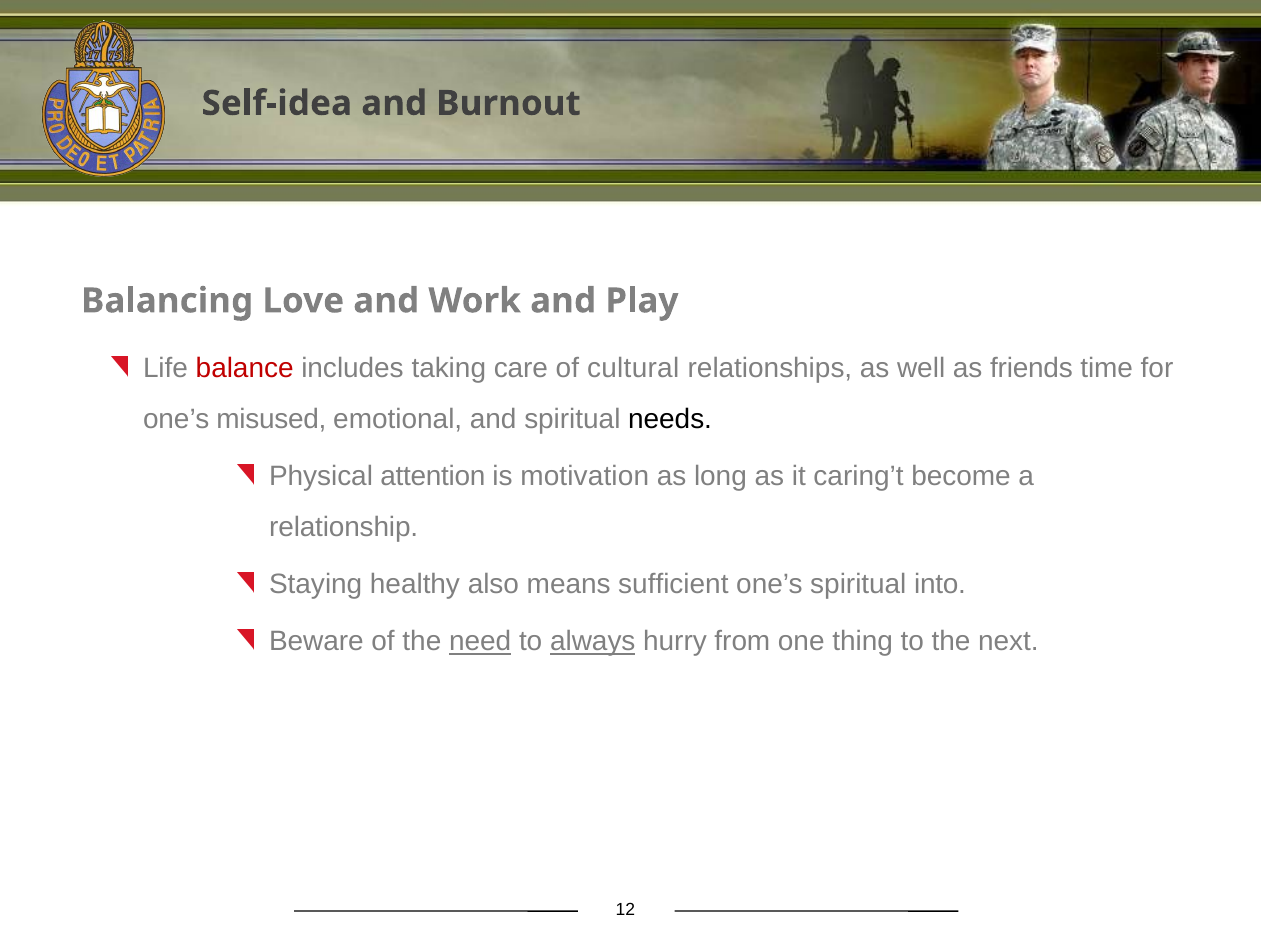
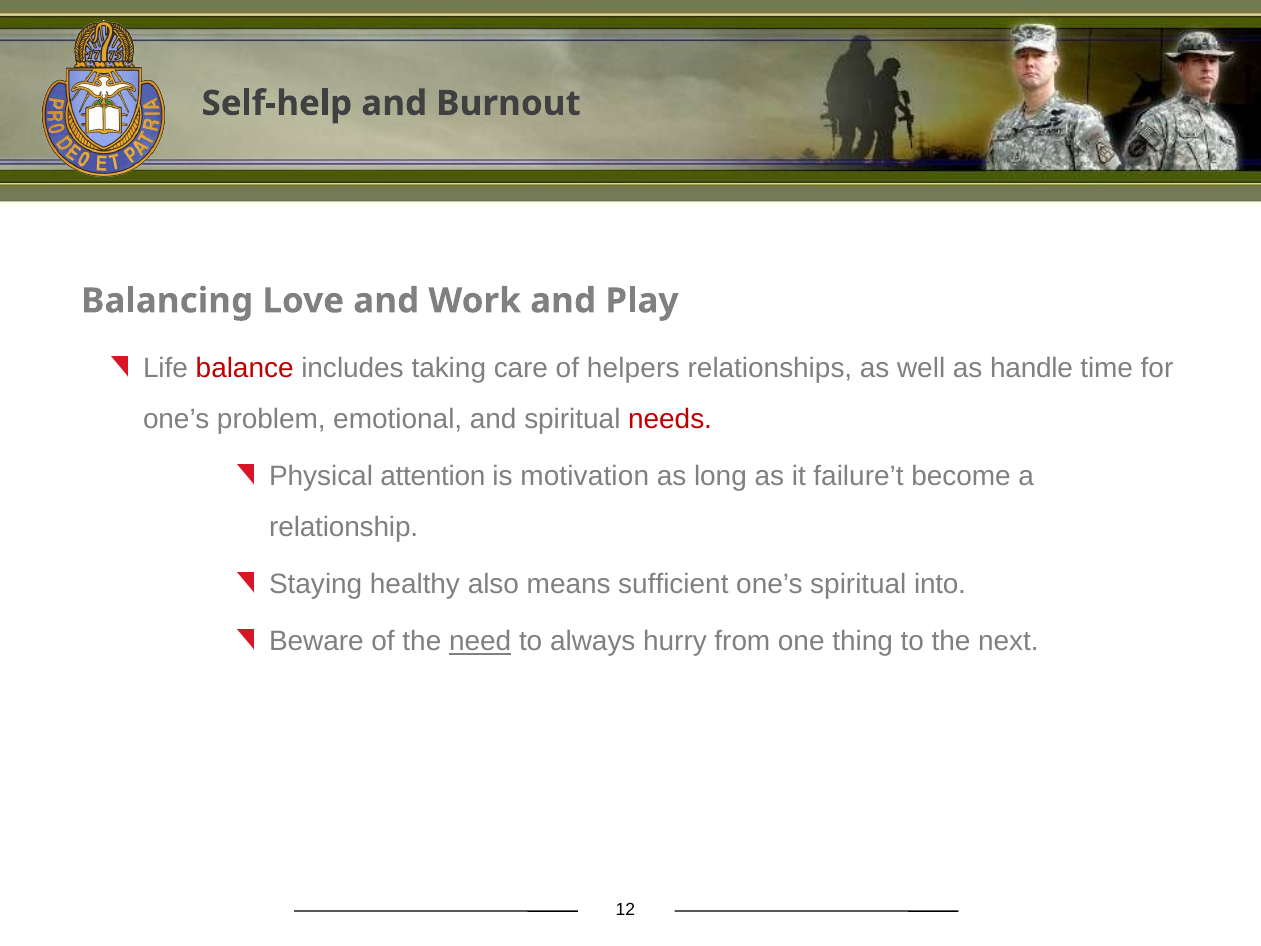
Self-idea: Self-idea -> Self-help
cultural: cultural -> helpers
friends: friends -> handle
misused: misused -> problem
needs colour: black -> red
caring’t: caring’t -> failure’t
always underline: present -> none
